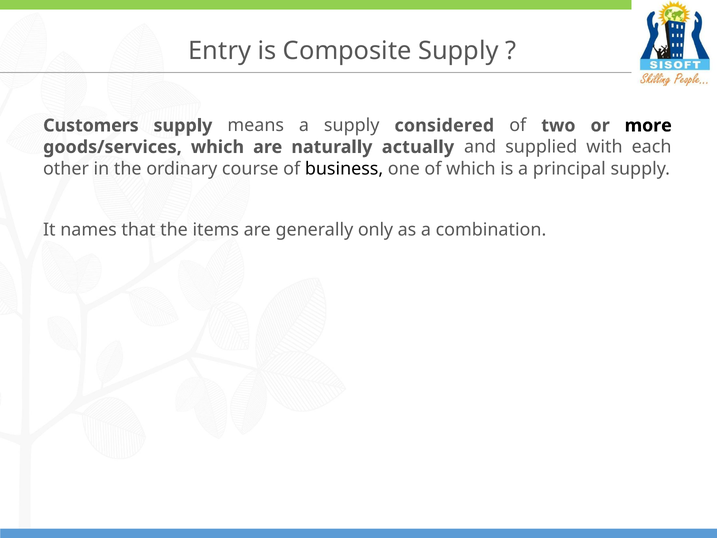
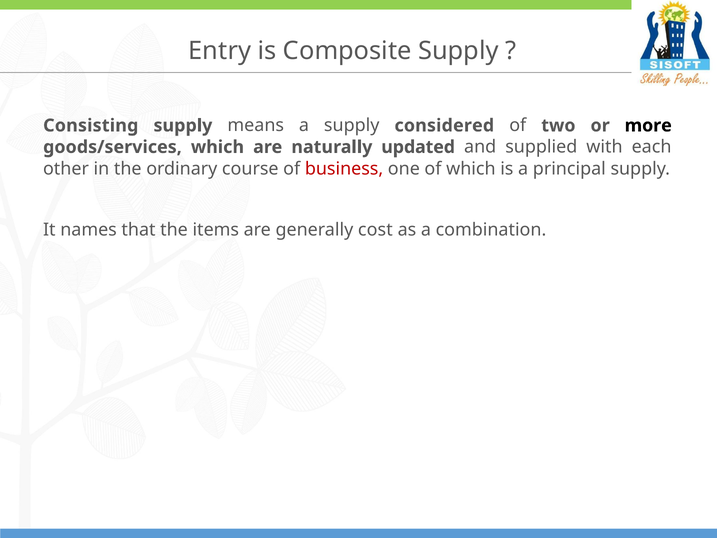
Customers: Customers -> Consisting
actually: actually -> updated
business colour: black -> red
only: only -> cost
